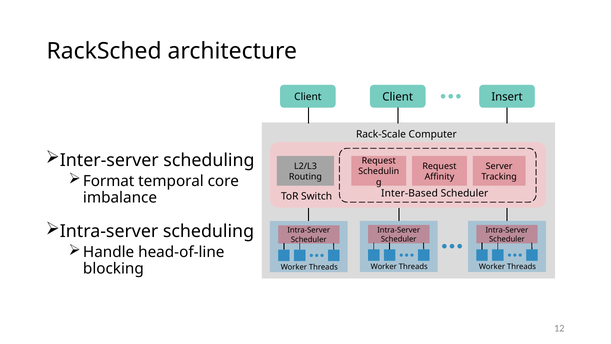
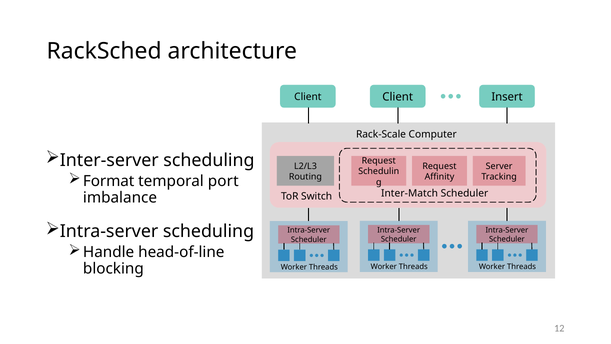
core: core -> port
Inter-Based: Inter-Based -> Inter-Match
